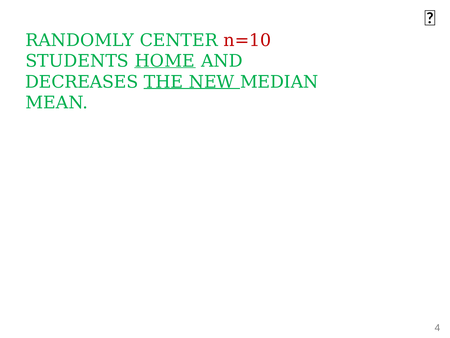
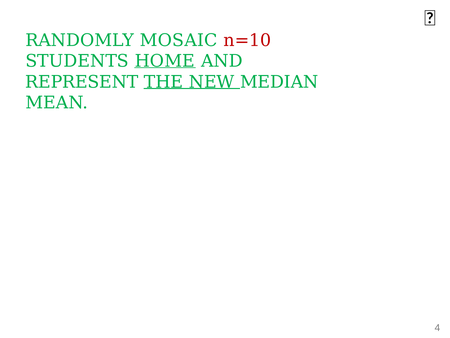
CENTER: CENTER -> MOSAIC
DECREASES: DECREASES -> REPRESENT
